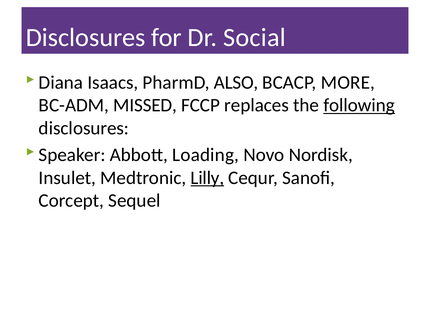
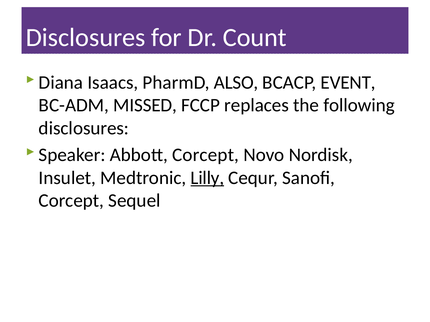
Social: Social -> Count
MORE: MORE -> EVENT
following underline: present -> none
Abbott Loading: Loading -> Corcept
